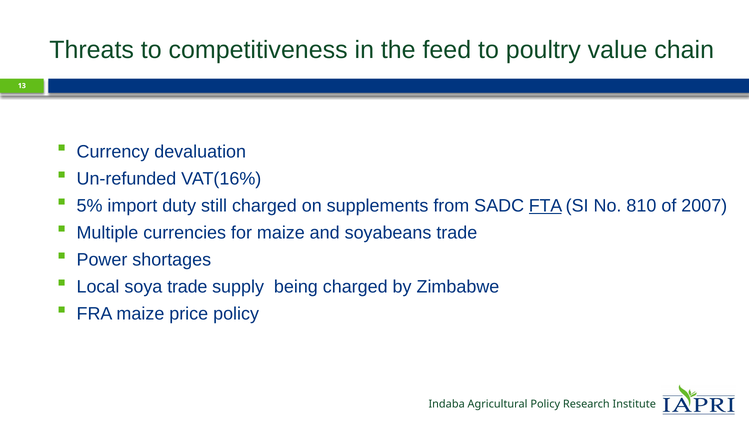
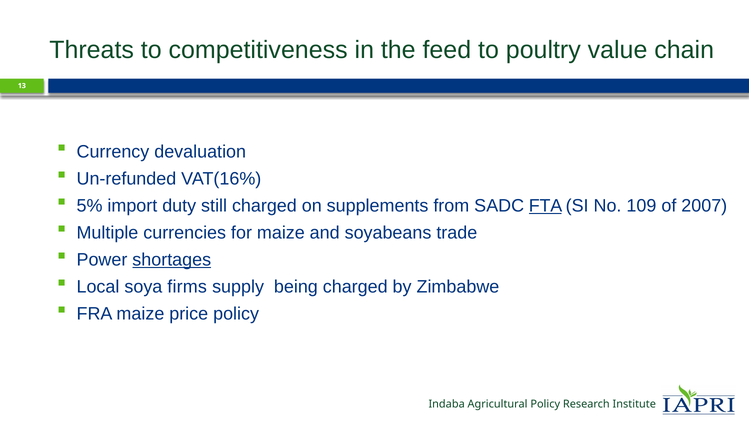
810: 810 -> 109
shortages underline: none -> present
soya trade: trade -> firms
